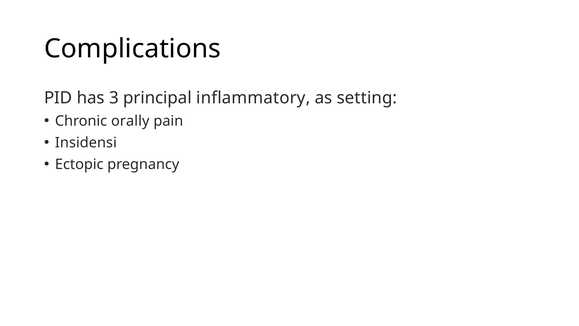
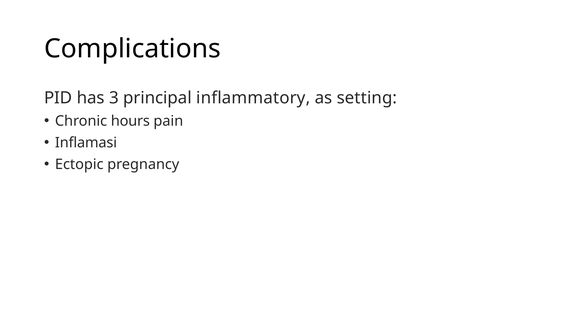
orally: orally -> hours
Insidensi: Insidensi -> Inflamasi
